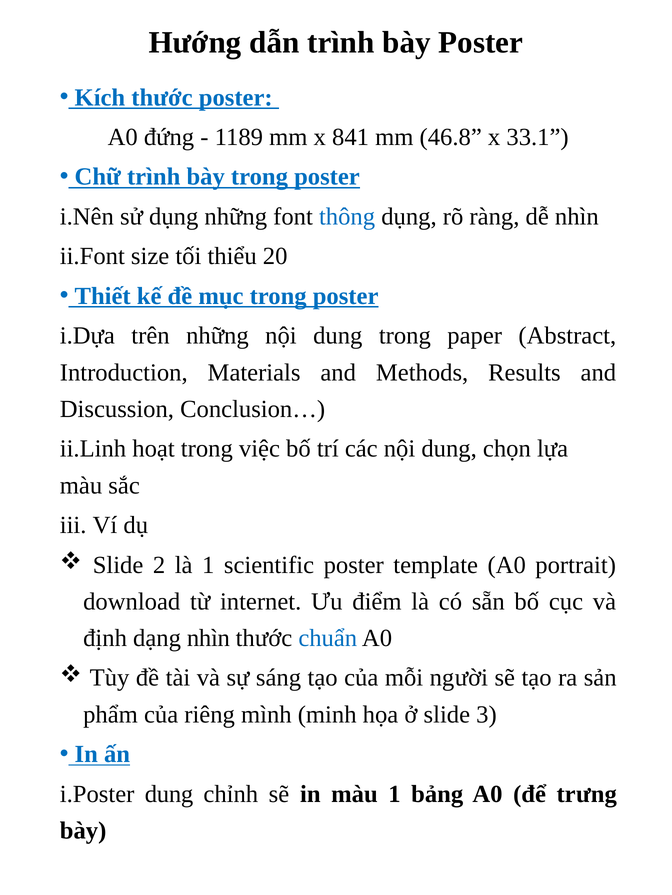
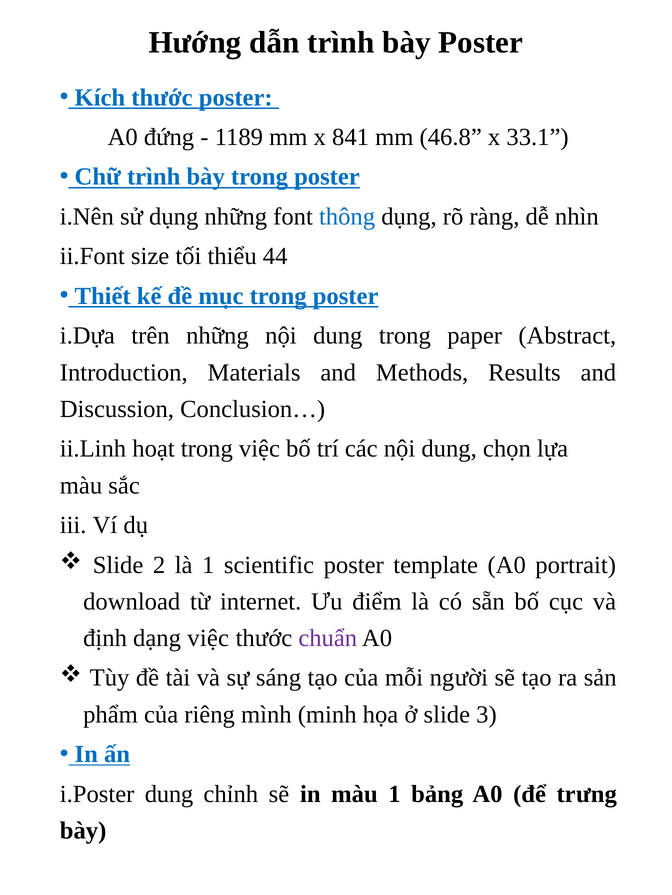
20: 20 -> 44
dạng nhìn: nhìn -> việc
chuẩn colour: blue -> purple
